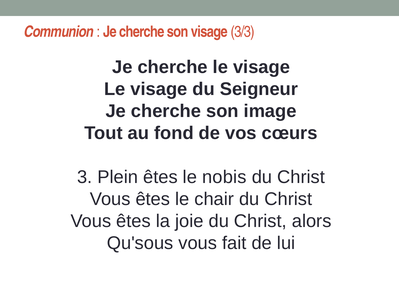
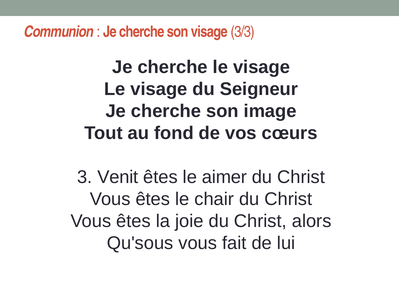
Plein: Plein -> Venit
nobis: nobis -> aimer
